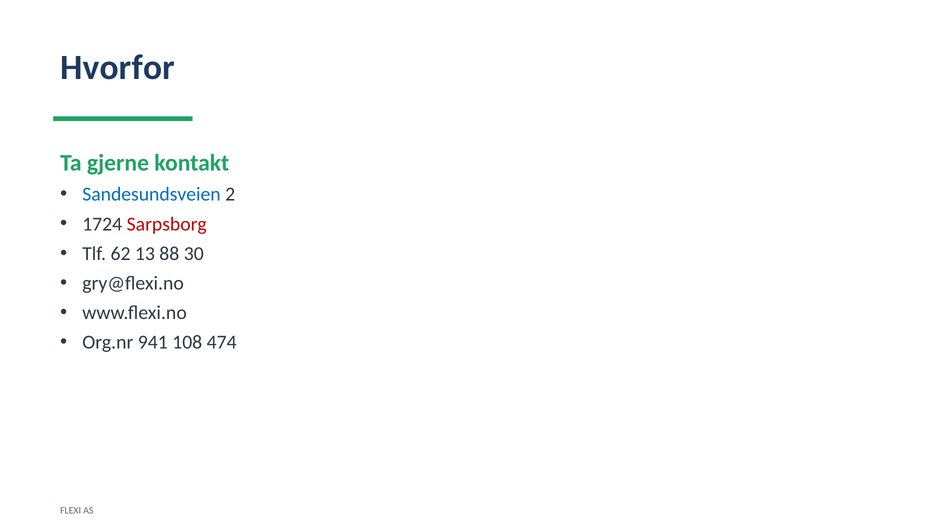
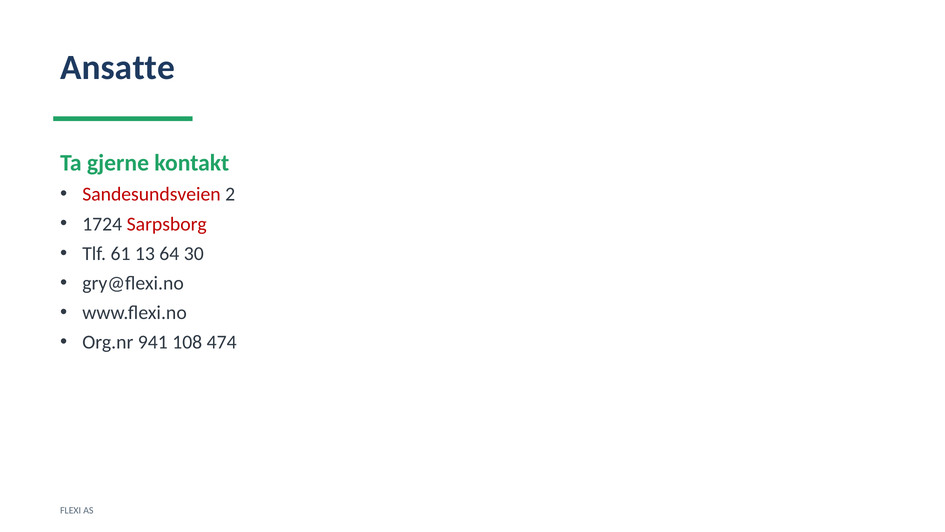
Hvorfor: Hvorfor -> Ansatte
Sandesundsveien colour: blue -> red
62: 62 -> 61
88: 88 -> 64
